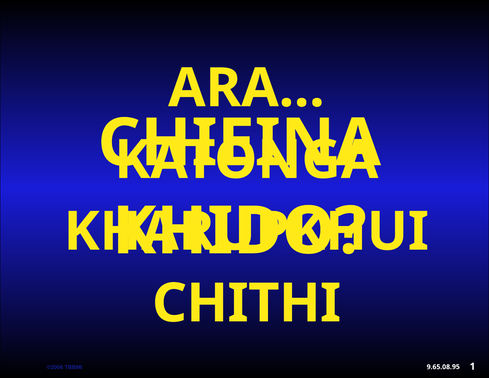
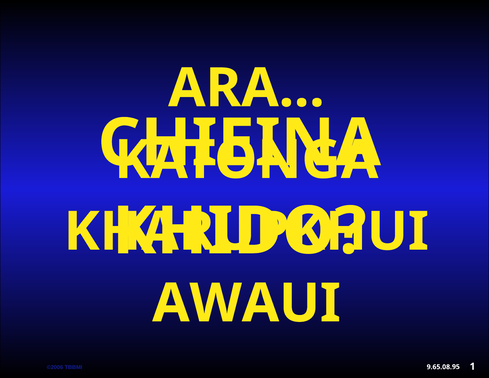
CHITHI: CHITHI -> AWAUI
